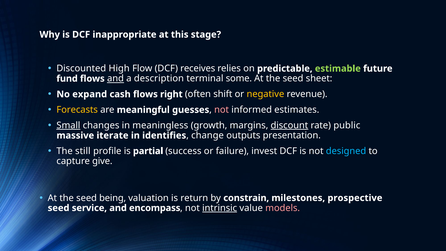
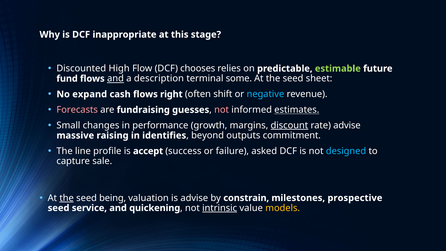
receives: receives -> chooses
negative colour: yellow -> light blue
Forecasts colour: yellow -> pink
meaningful: meaningful -> fundraising
estimates underline: none -> present
Small underline: present -> none
meaningless: meaningless -> performance
rate public: public -> advise
iterate: iterate -> raising
change: change -> beyond
presentation: presentation -> commitment
still: still -> line
partial: partial -> accept
invest: invest -> asked
give: give -> sale
the at (67, 198) underline: none -> present
is return: return -> advise
encompass: encompass -> quickening
models colour: pink -> yellow
